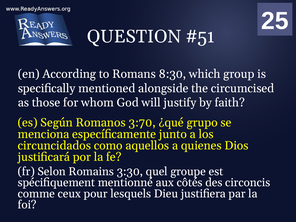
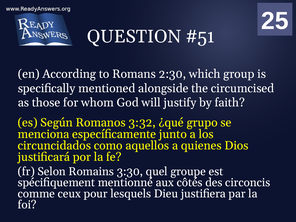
8:30: 8:30 -> 2:30
3:70: 3:70 -> 3:32
